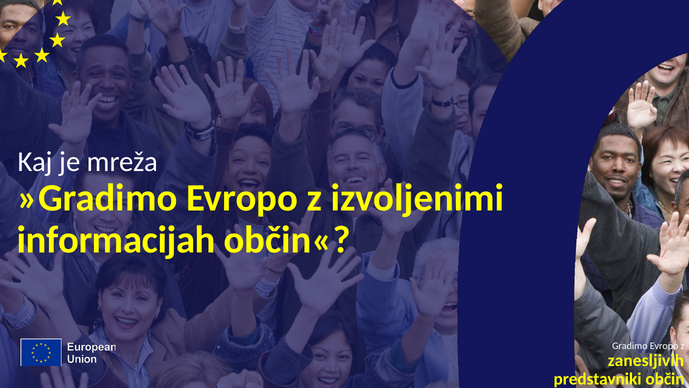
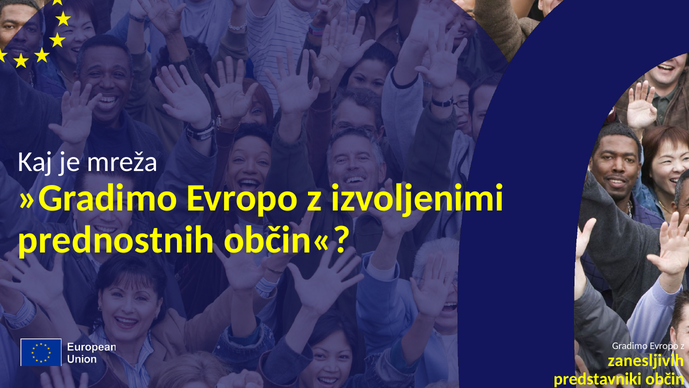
informacijah: informacijah -> prednostnih
